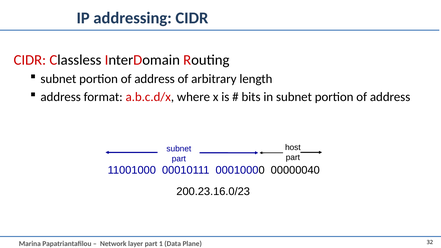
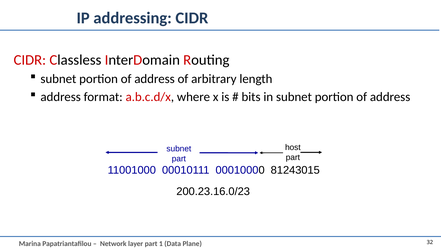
00000040: 00000040 -> 81243015
